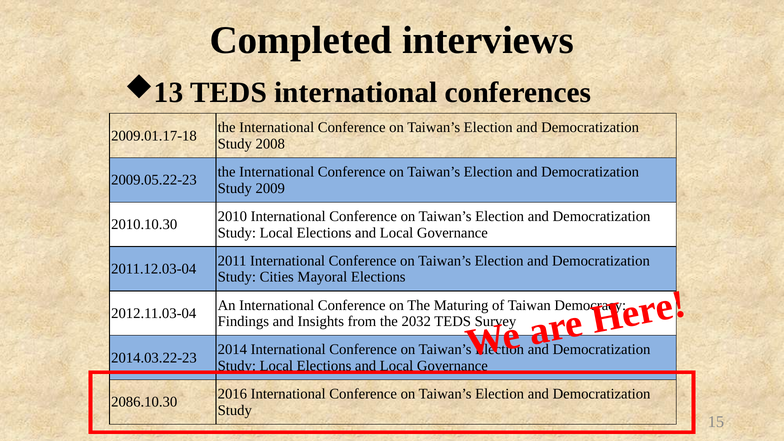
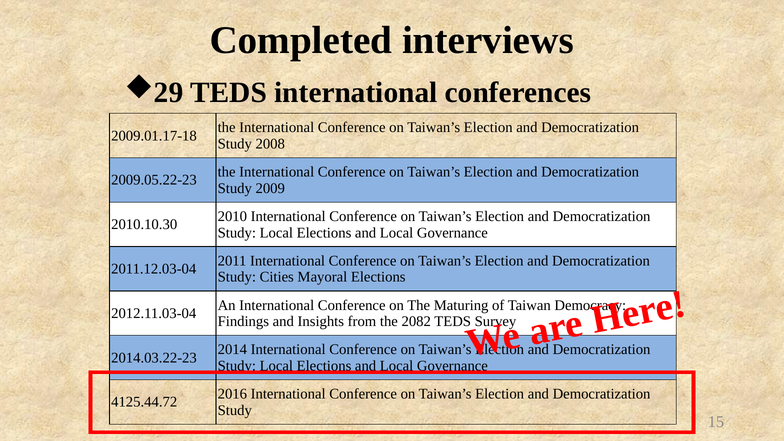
13: 13 -> 29
2032: 2032 -> 2082
2086.10.30: 2086.10.30 -> 4125.44.72
